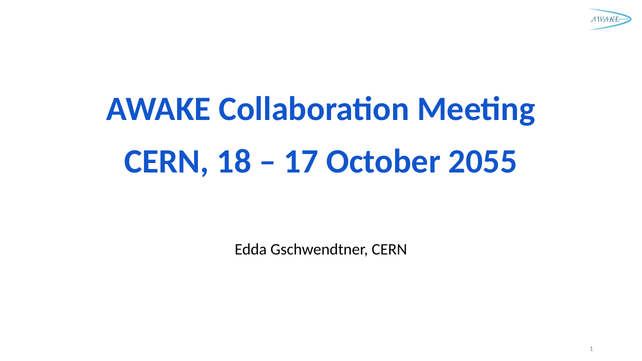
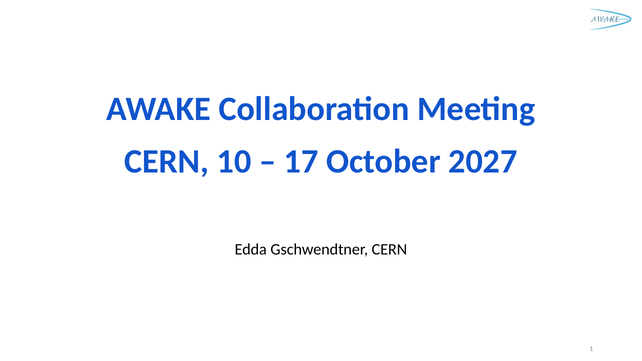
18: 18 -> 10
2055: 2055 -> 2027
